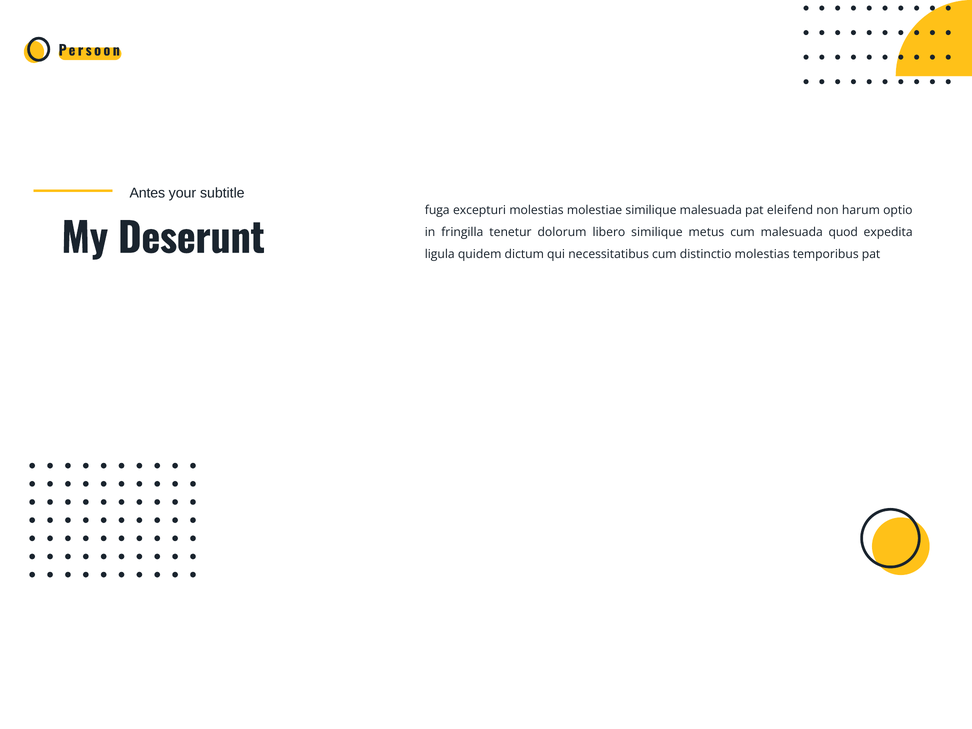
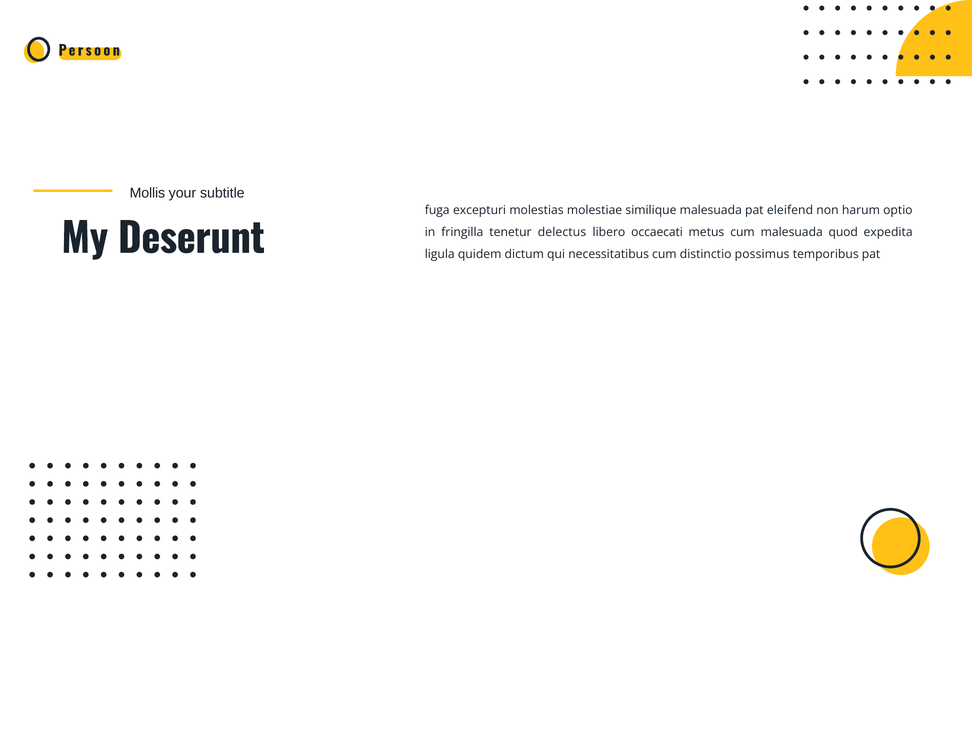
Antes: Antes -> Mollis
dolorum: dolorum -> delectus
libero similique: similique -> occaecati
distinctio molestias: molestias -> possimus
